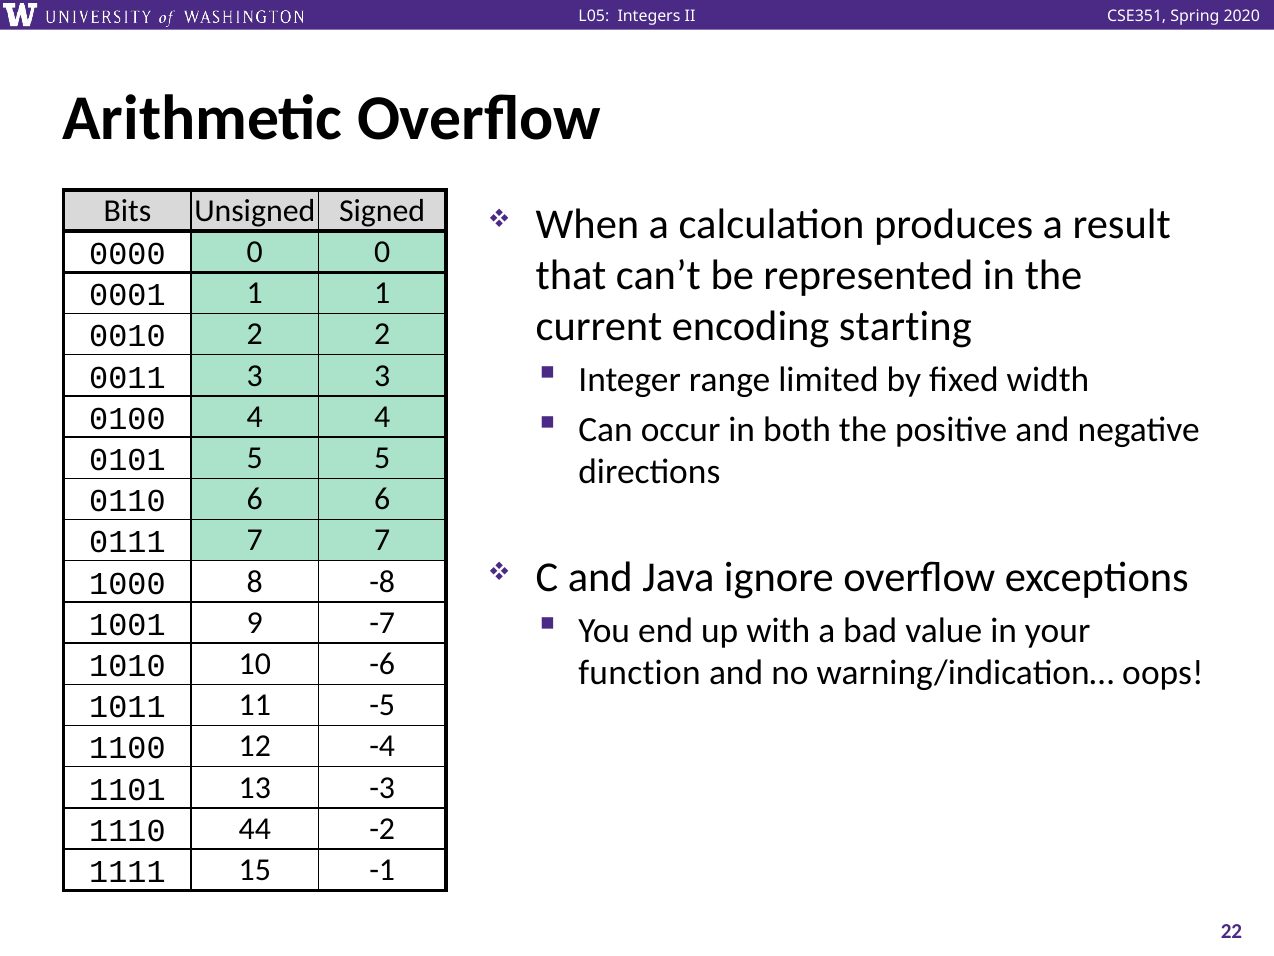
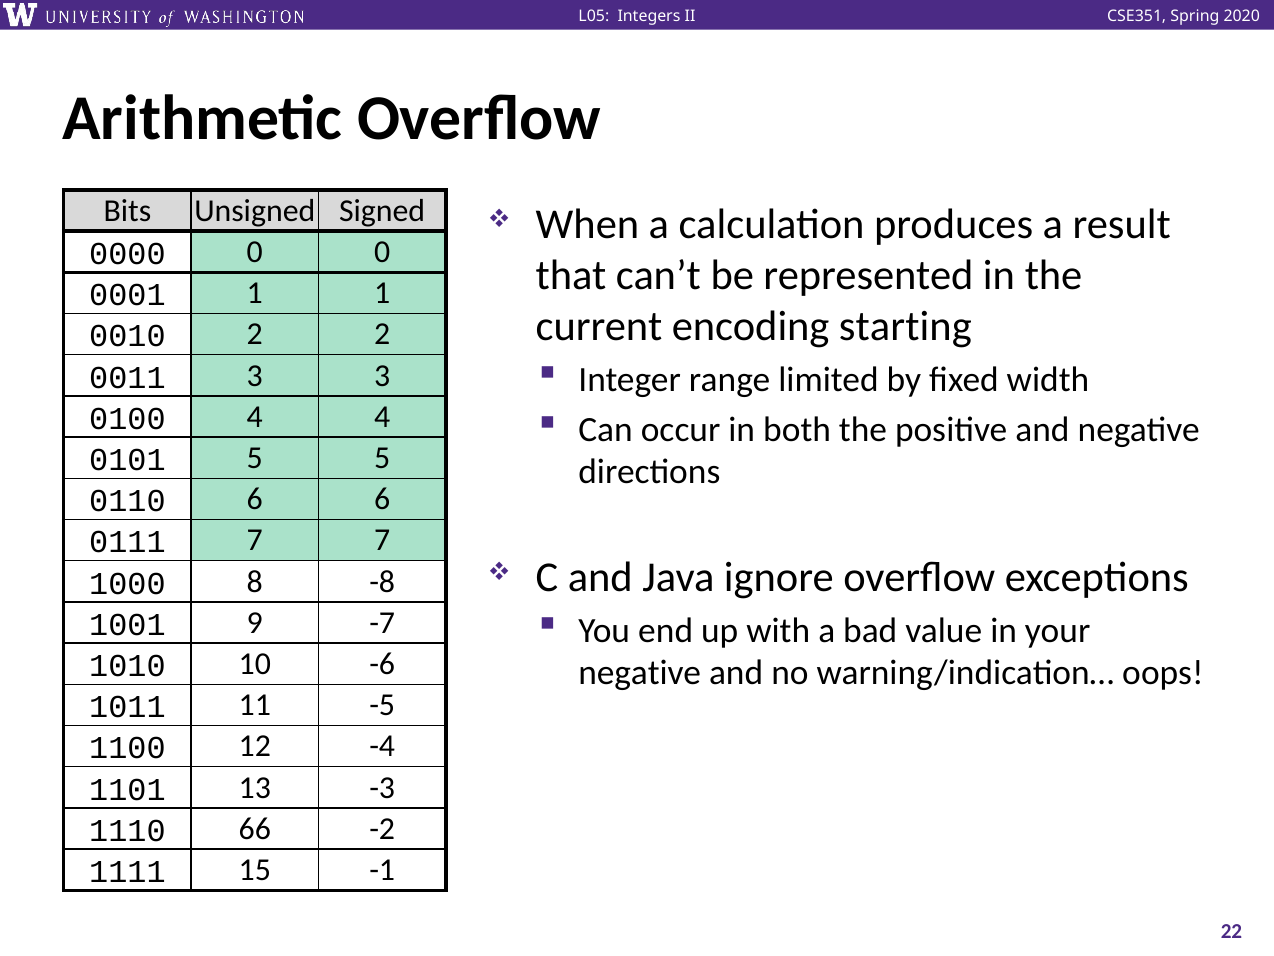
function at (639, 673): function -> negative
44: 44 -> 66
